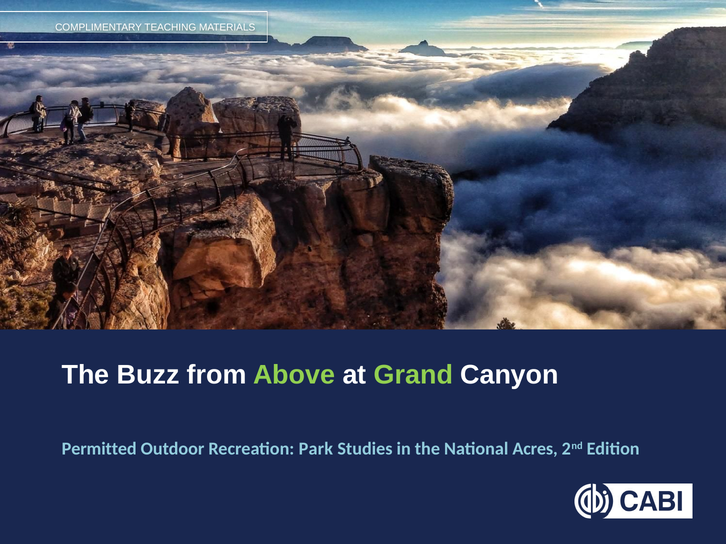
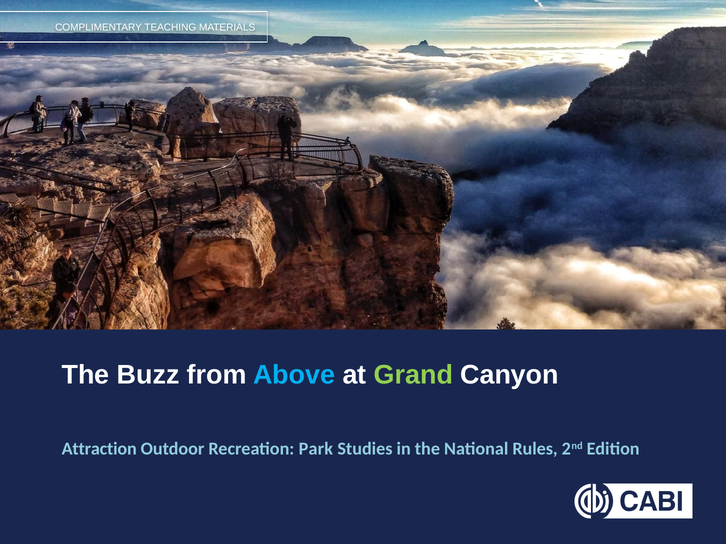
Above colour: light green -> light blue
Permitted: Permitted -> Attraction
Acres: Acres -> Rules
